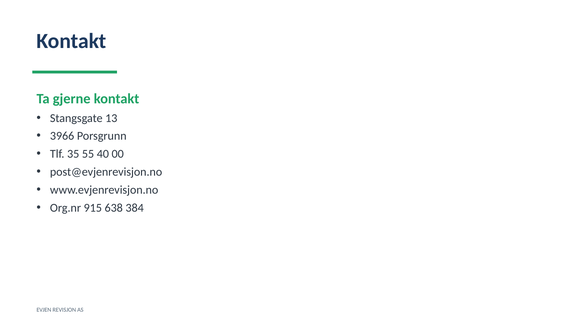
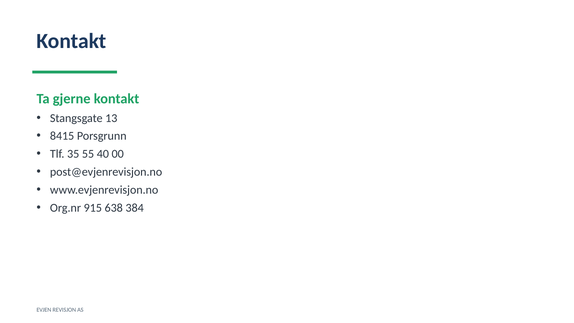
3966: 3966 -> 8415
